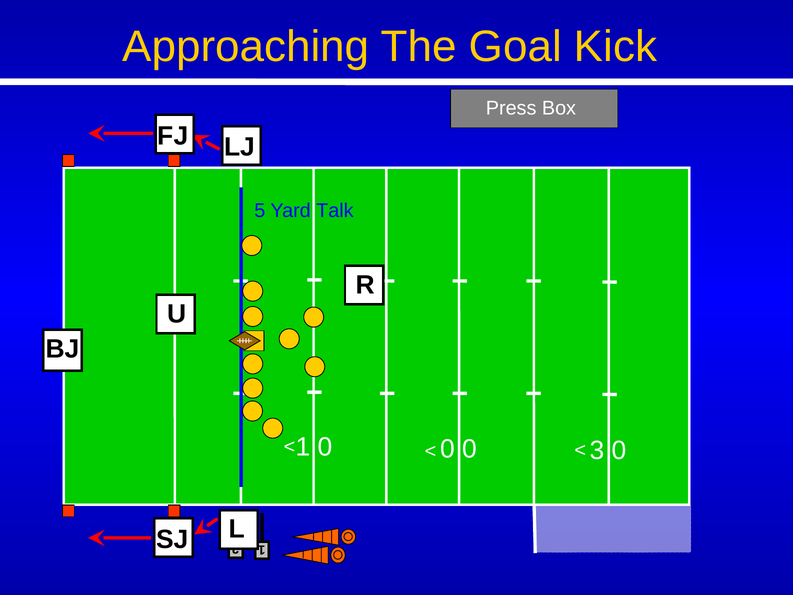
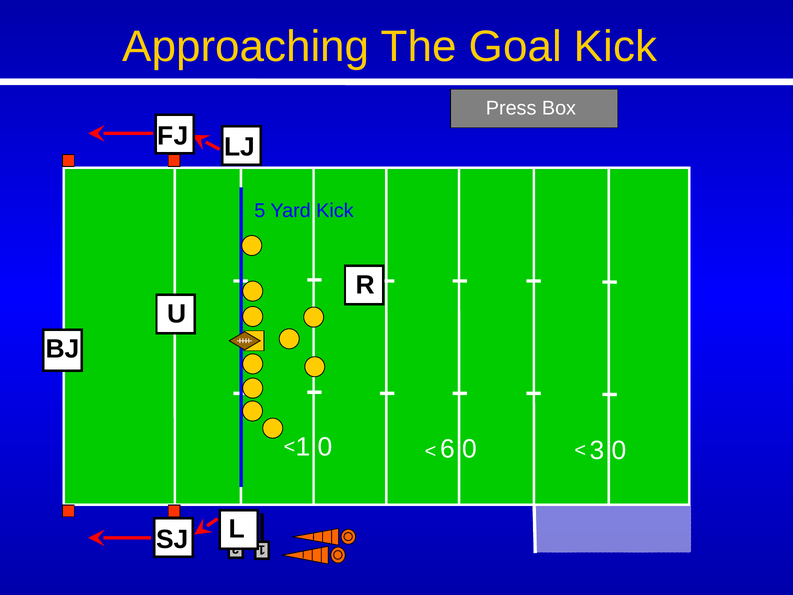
Yard Talk: Talk -> Kick
1 0 0: 0 -> 6
